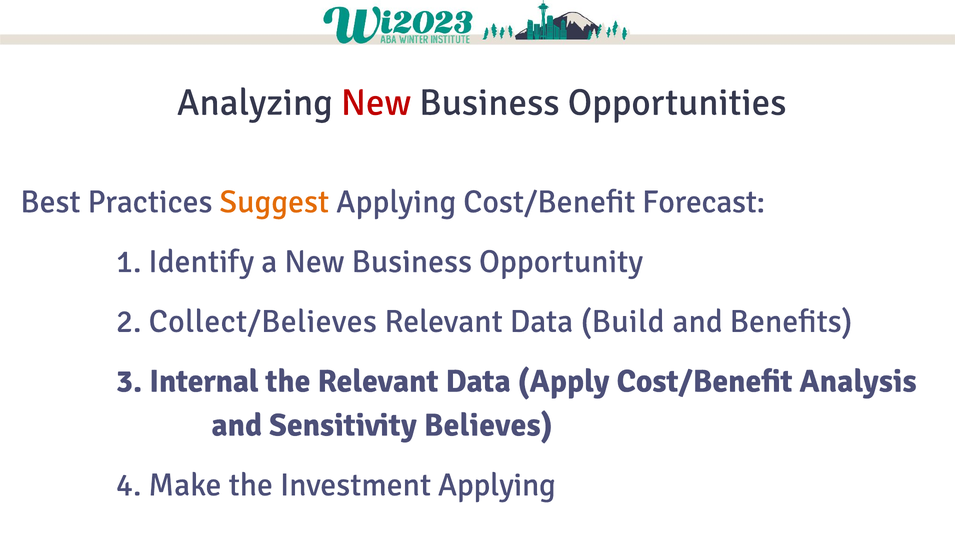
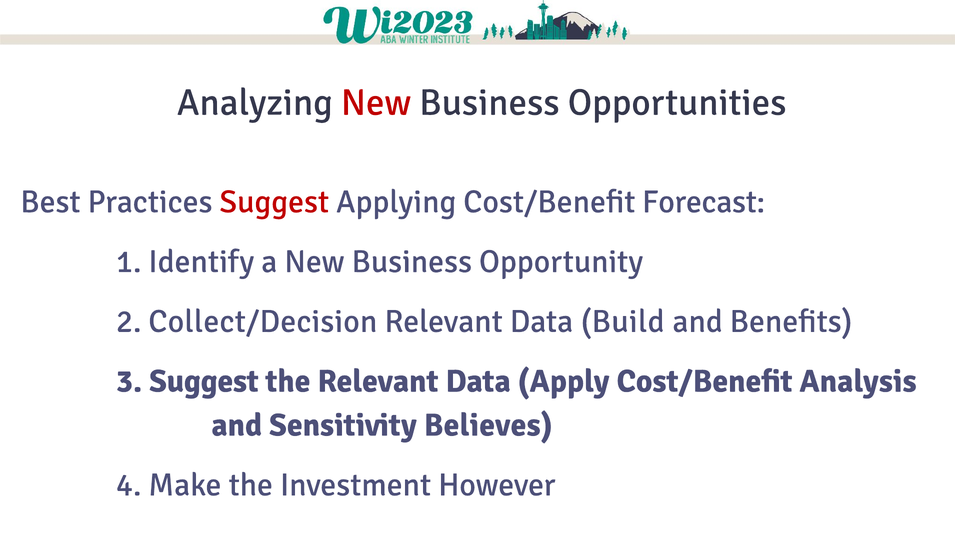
Suggest at (274, 202) colour: orange -> red
Collect/Believes: Collect/Believes -> Collect/Decision
3 Internal: Internal -> Suggest
Investment Applying: Applying -> However
